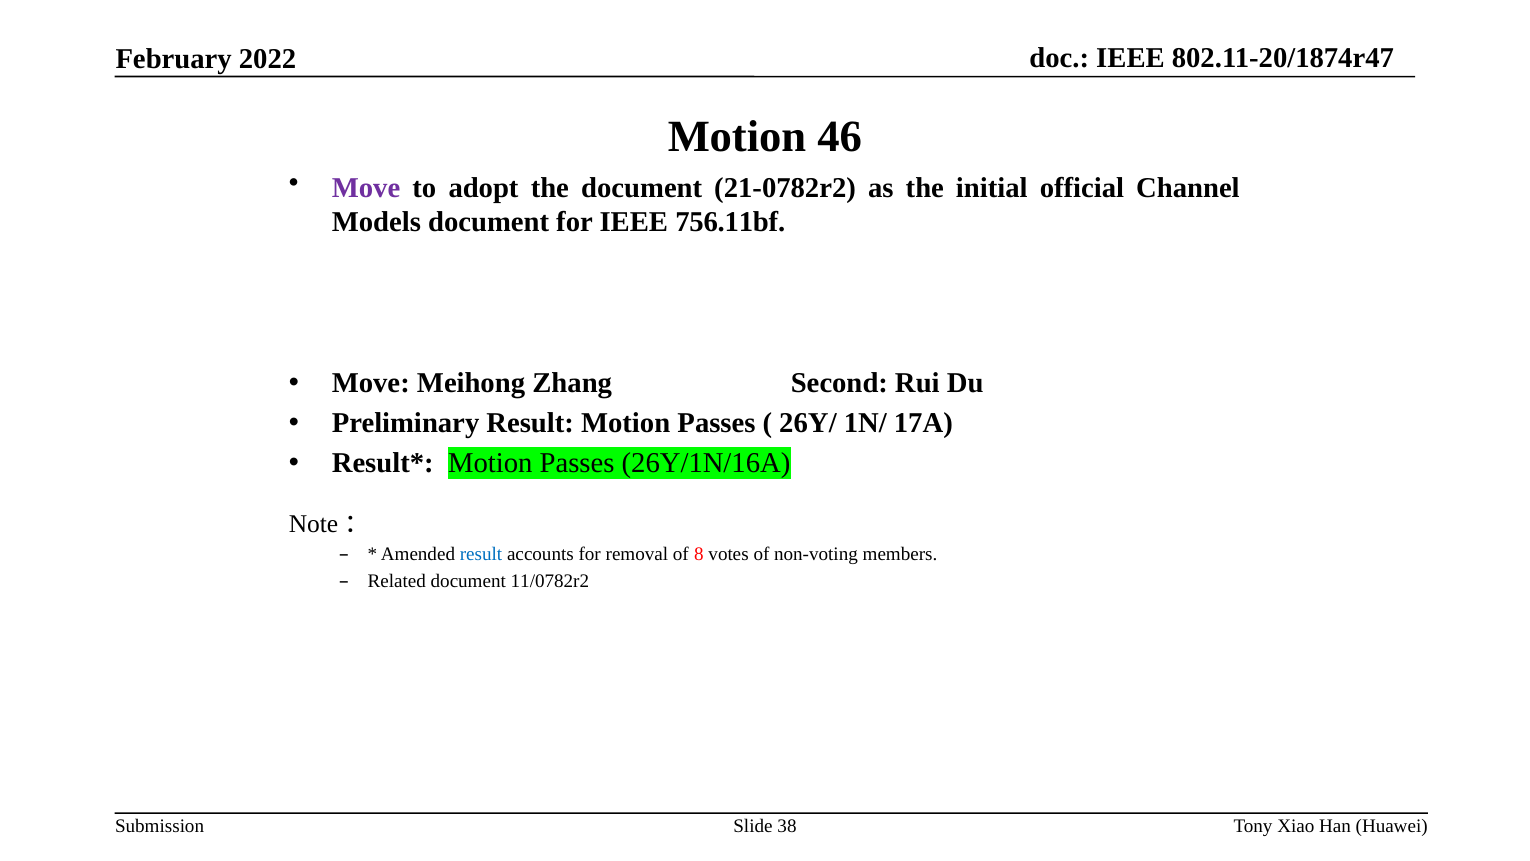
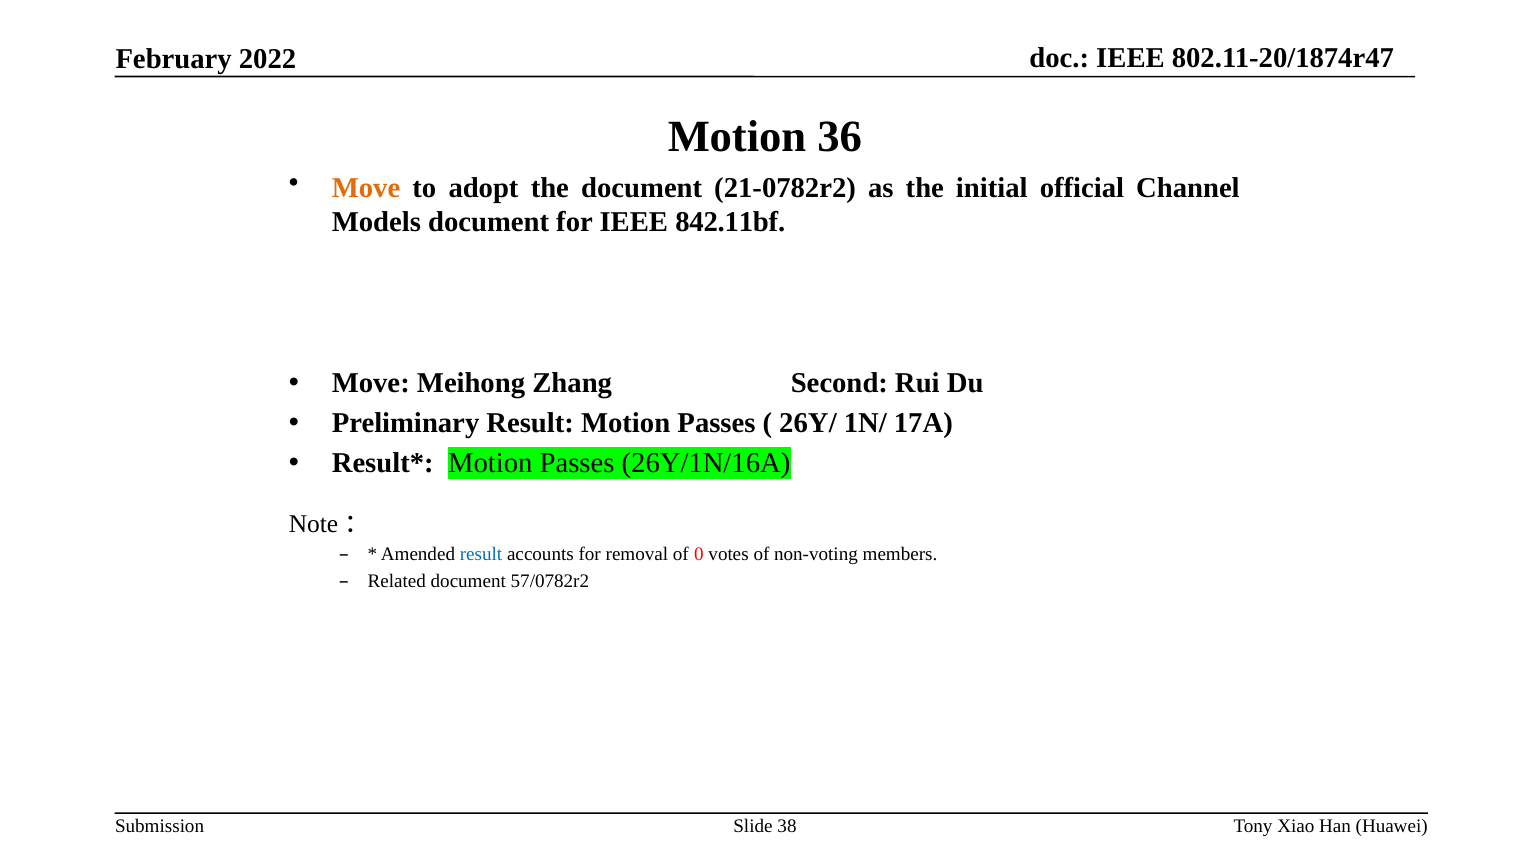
46: 46 -> 36
Move at (366, 188) colour: purple -> orange
756.11bf: 756.11bf -> 842.11bf
8: 8 -> 0
11/0782r2: 11/0782r2 -> 57/0782r2
